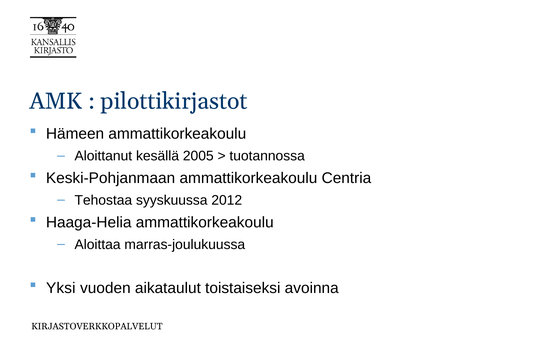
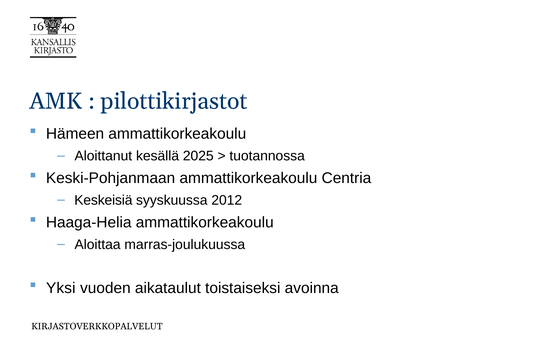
2005: 2005 -> 2025
Tehostaa: Tehostaa -> Keskeisiä
